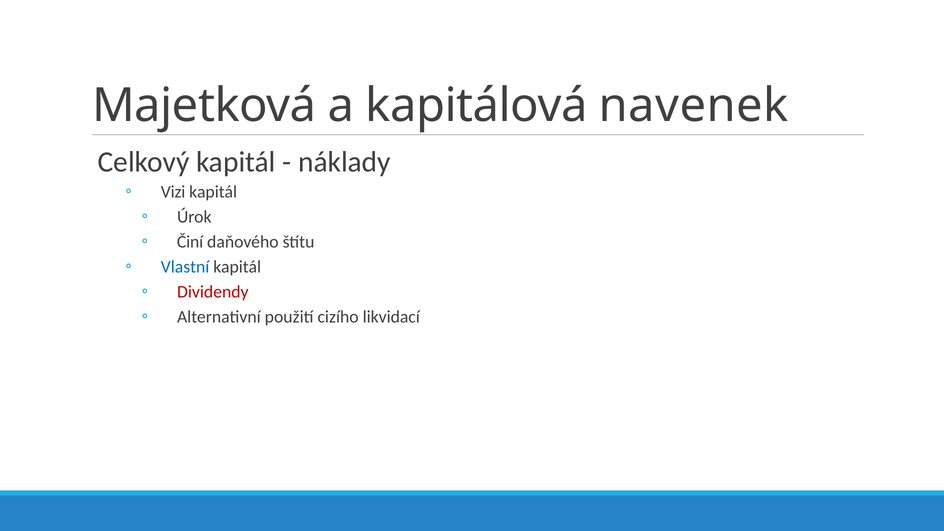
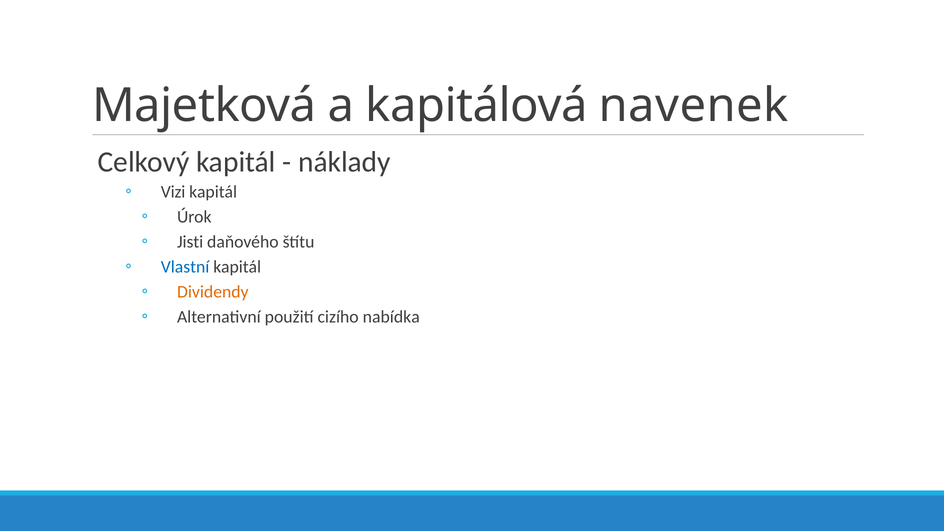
Činí: Činí -> Jisti
Dividendy colour: red -> orange
likvidací: likvidací -> nabídka
